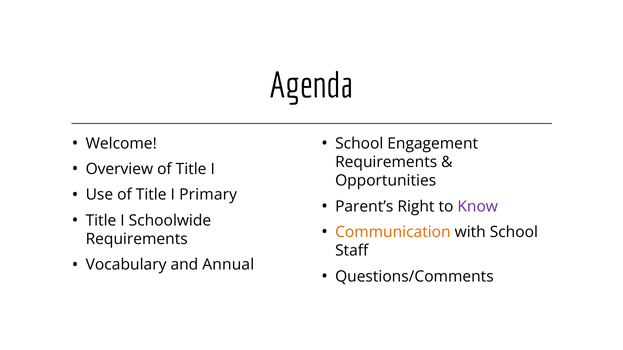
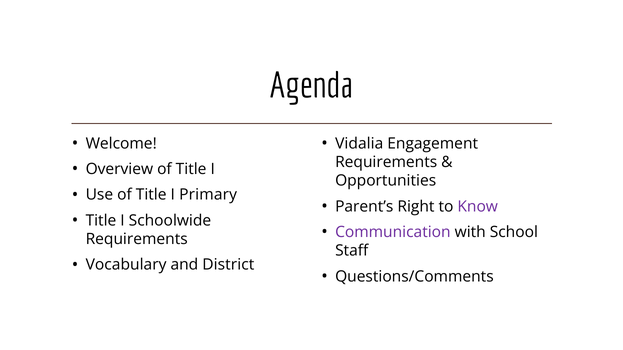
School at (359, 144): School -> Vidalia
Communication colour: orange -> purple
Annual: Annual -> District
